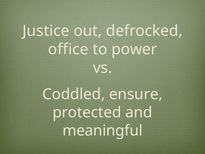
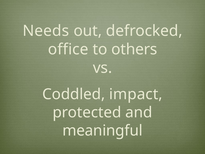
Justice: Justice -> Needs
power: power -> others
ensure: ensure -> impact
